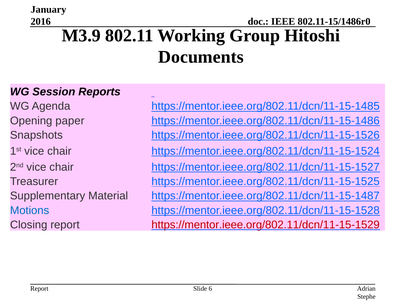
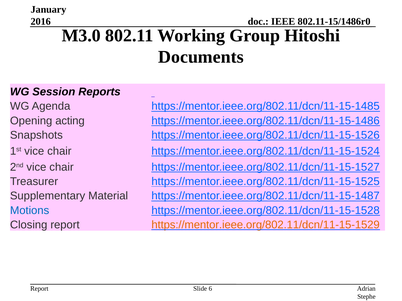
M3.9: M3.9 -> M3.0
paper: paper -> acting
https://mentor.ieee.org/802.11/dcn/11-15-1529 colour: red -> orange
